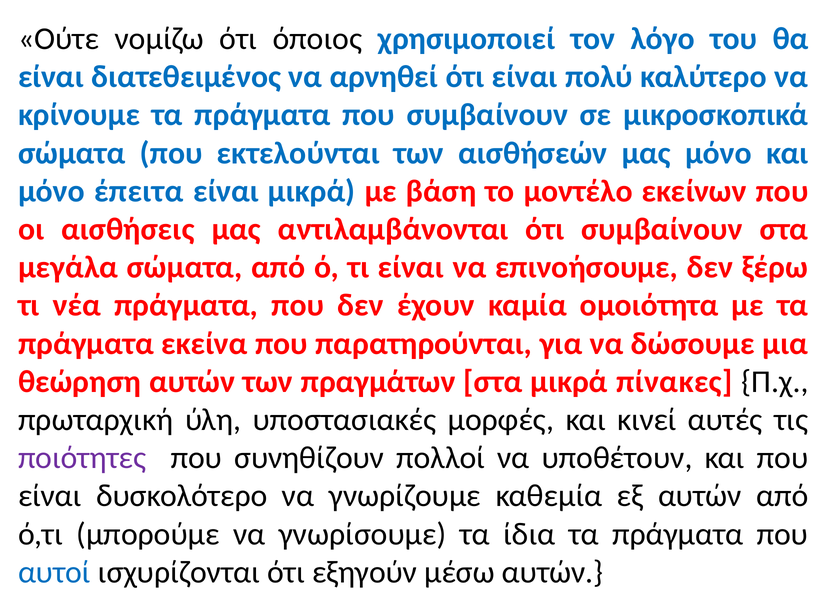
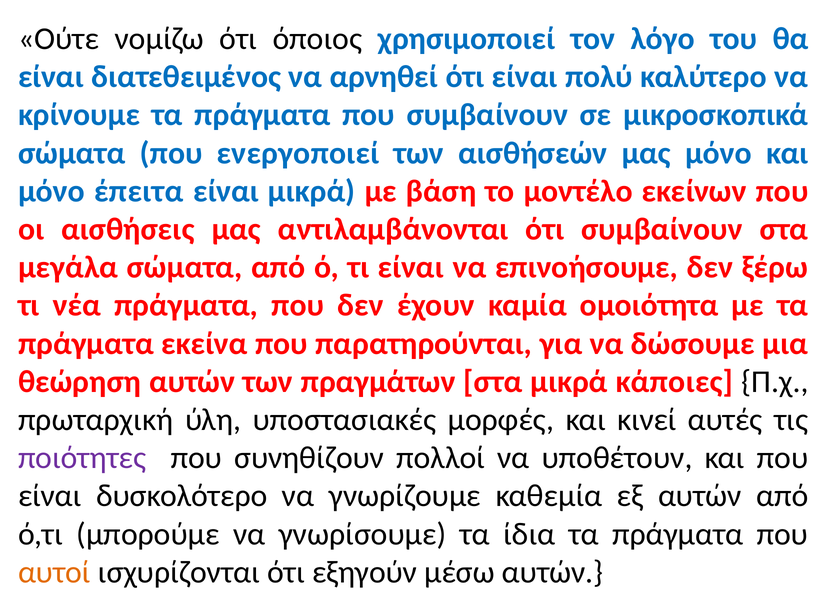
εκτελούνται: εκτελούνται -> ενεργοποιεί
πίνακες: πίνακες -> κάποιες
αυτοί colour: blue -> orange
